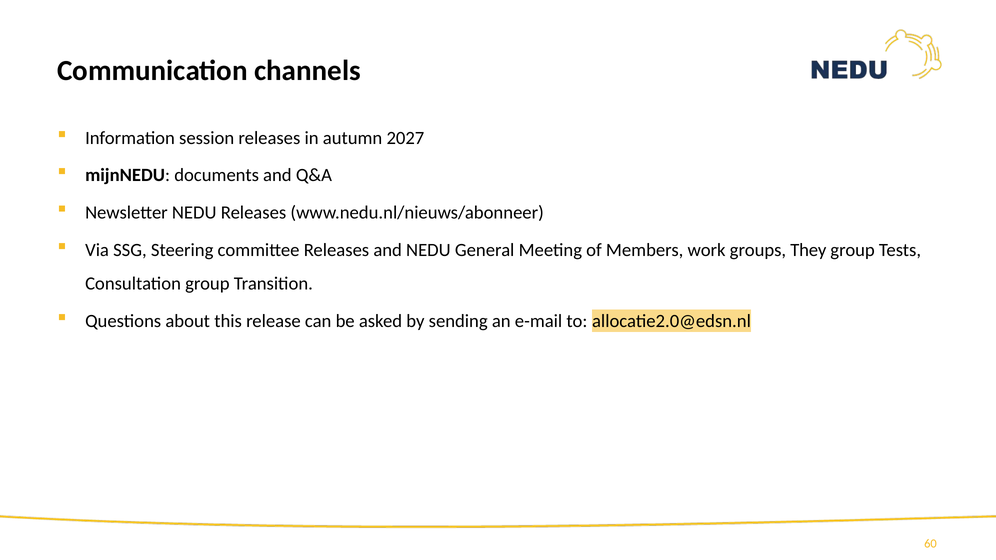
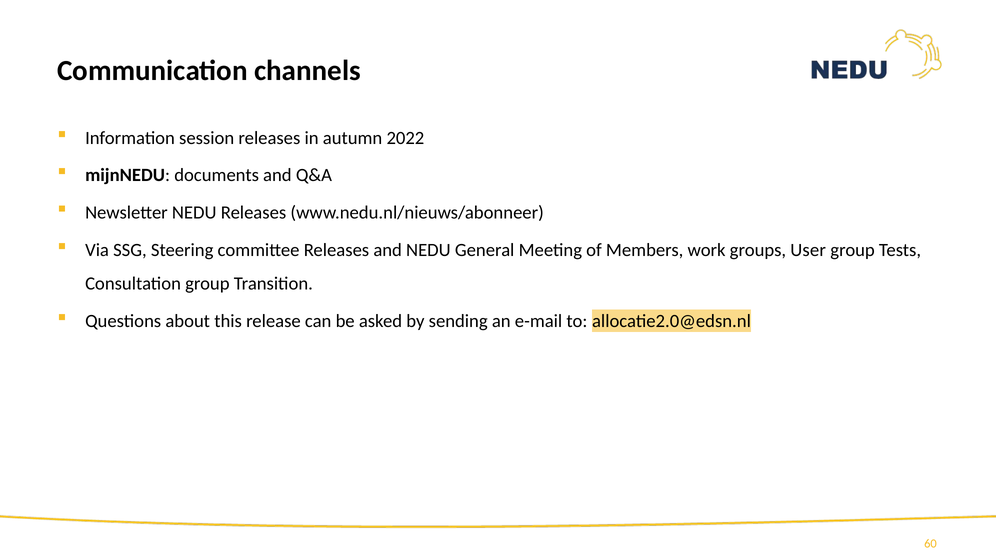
2027: 2027 -> 2022
They: They -> User
